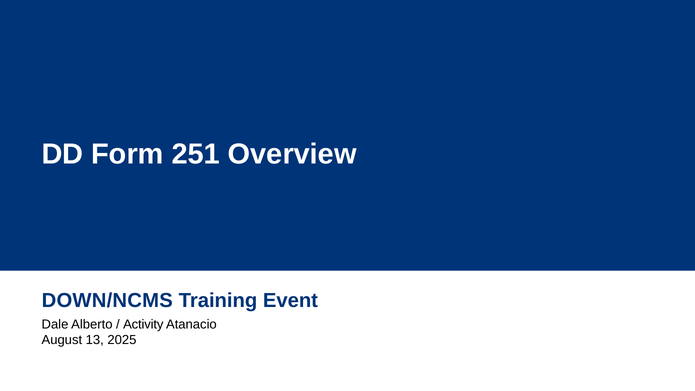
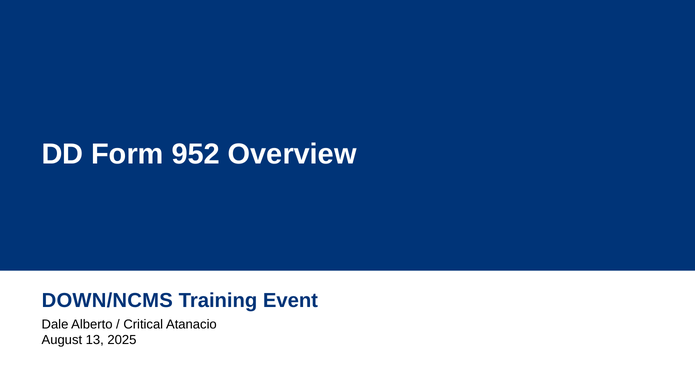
251: 251 -> 952
Activity: Activity -> Critical
